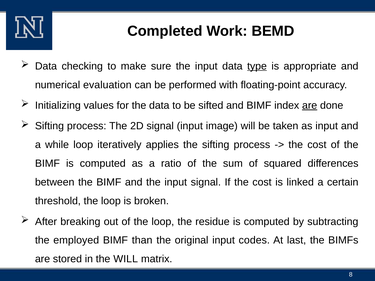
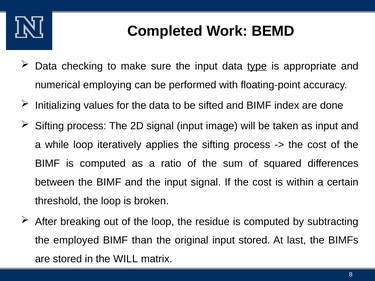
evaluation: evaluation -> employing
are at (310, 106) underline: present -> none
linked: linked -> within
input codes: codes -> stored
